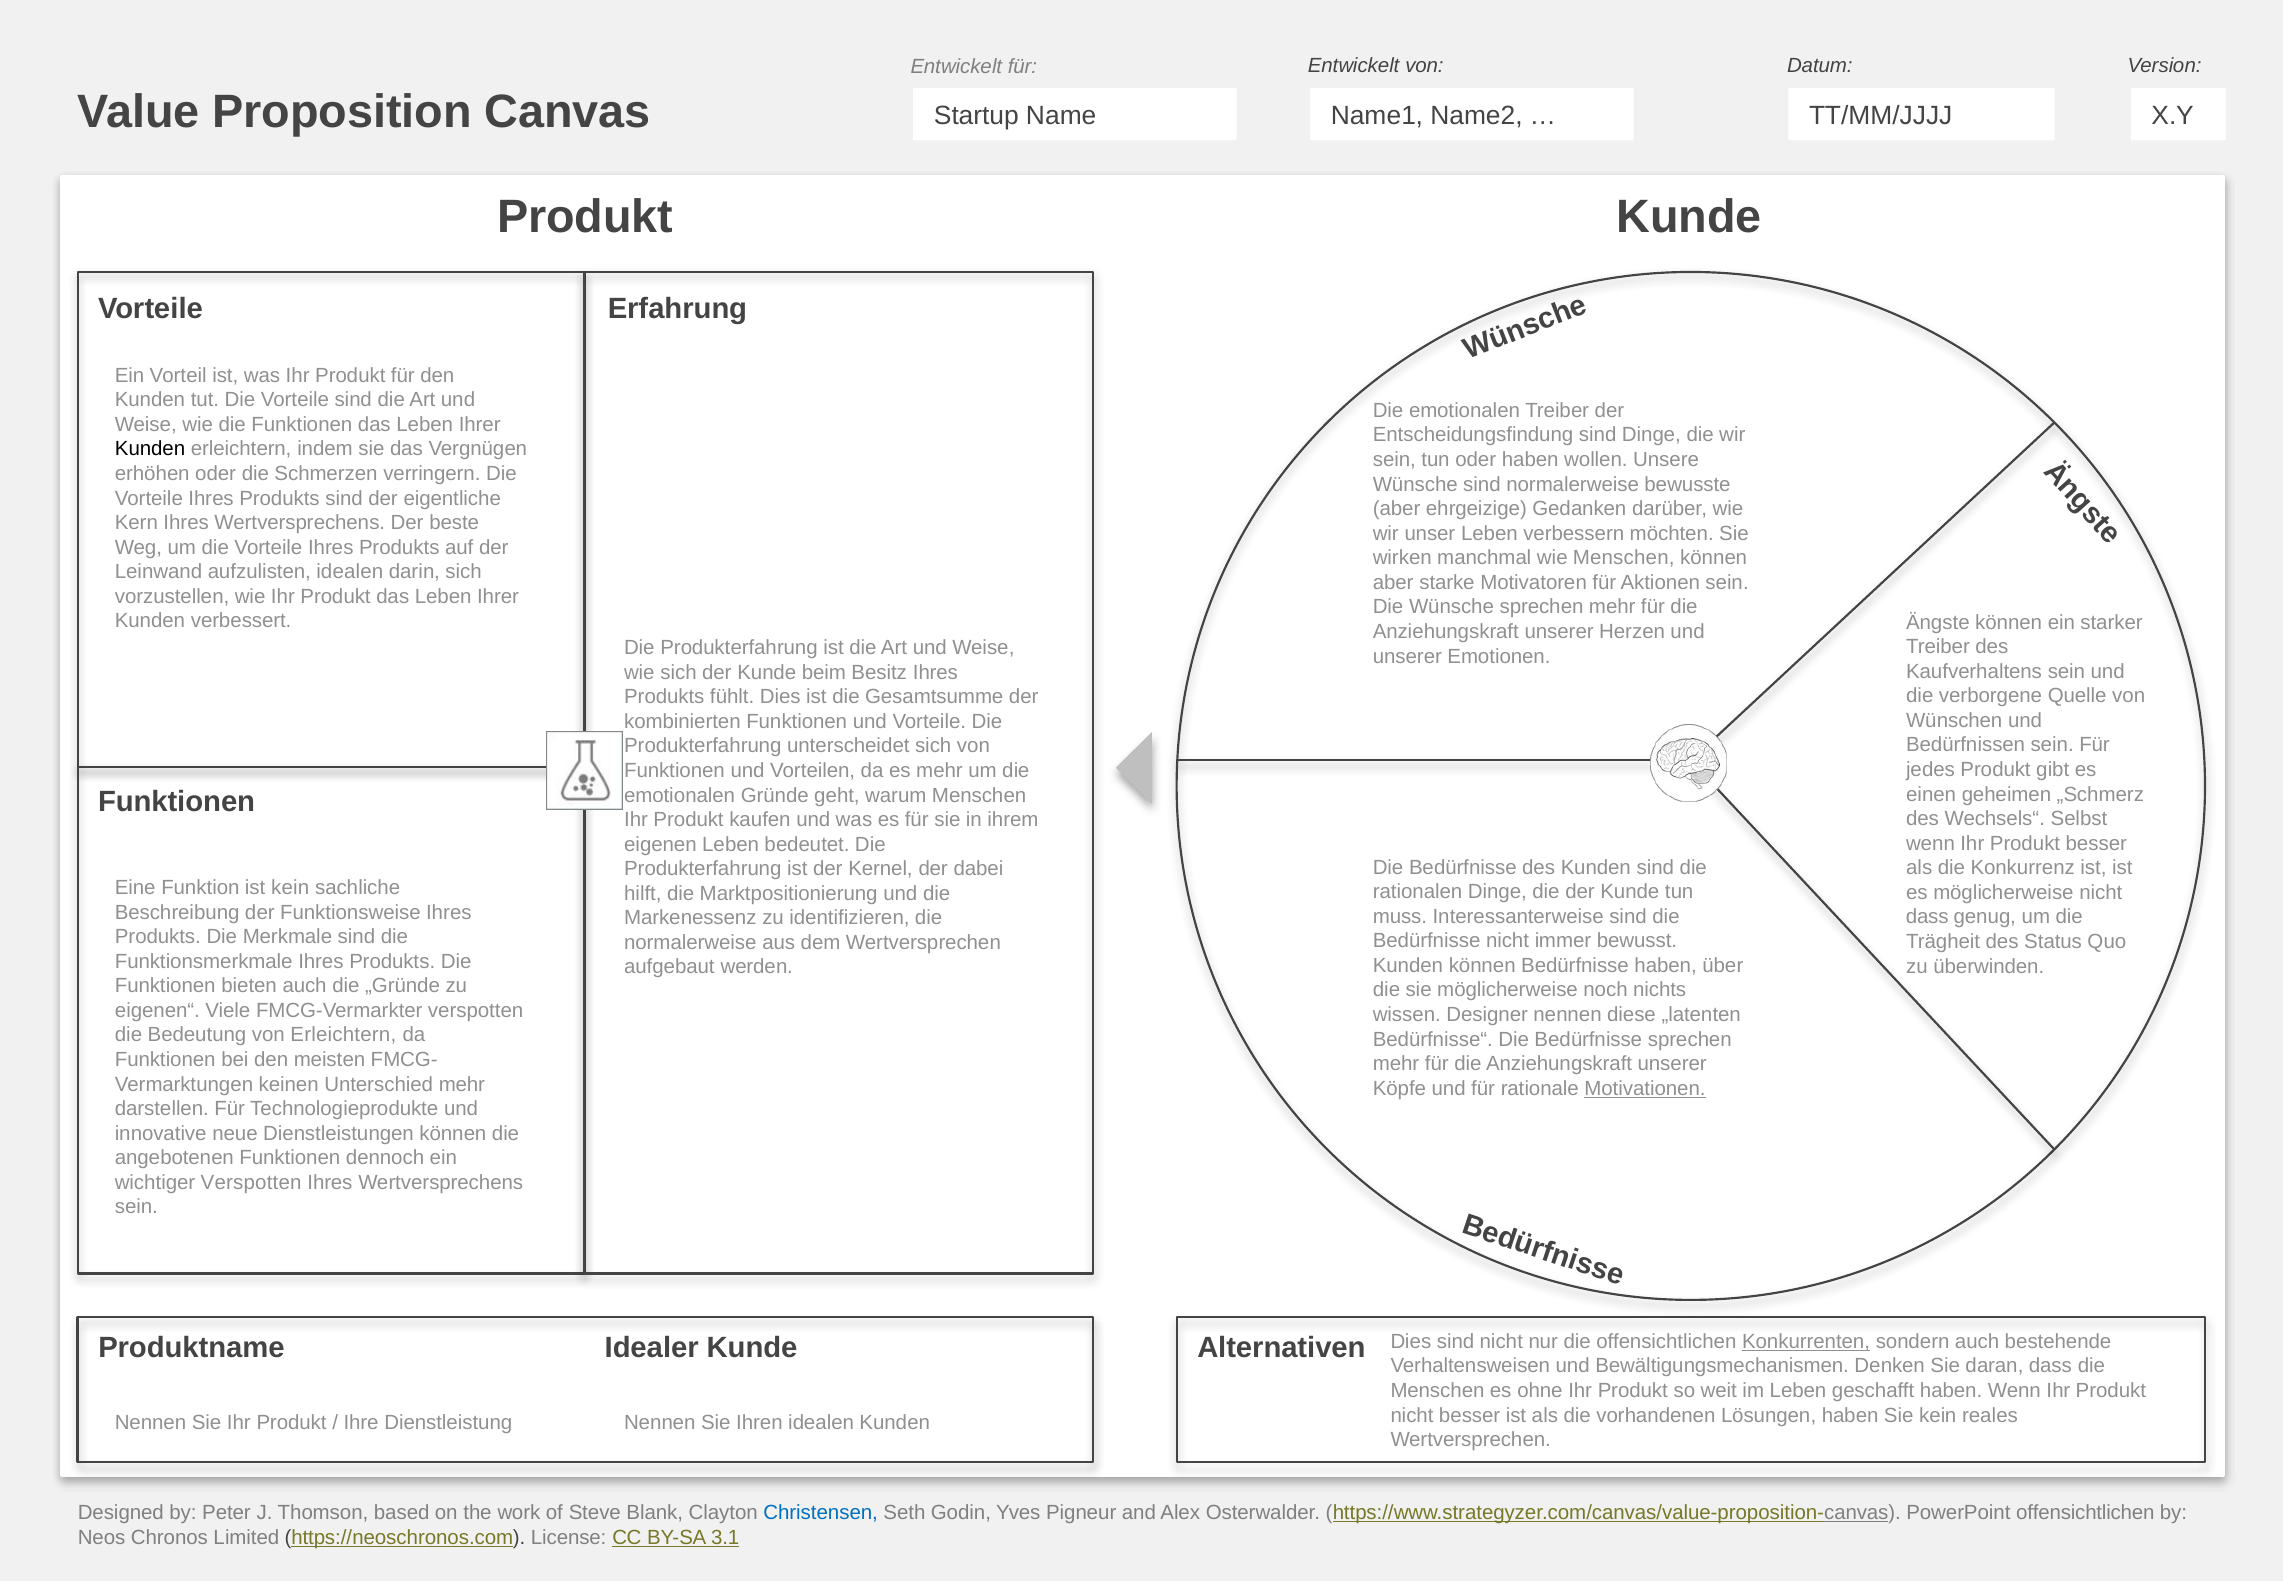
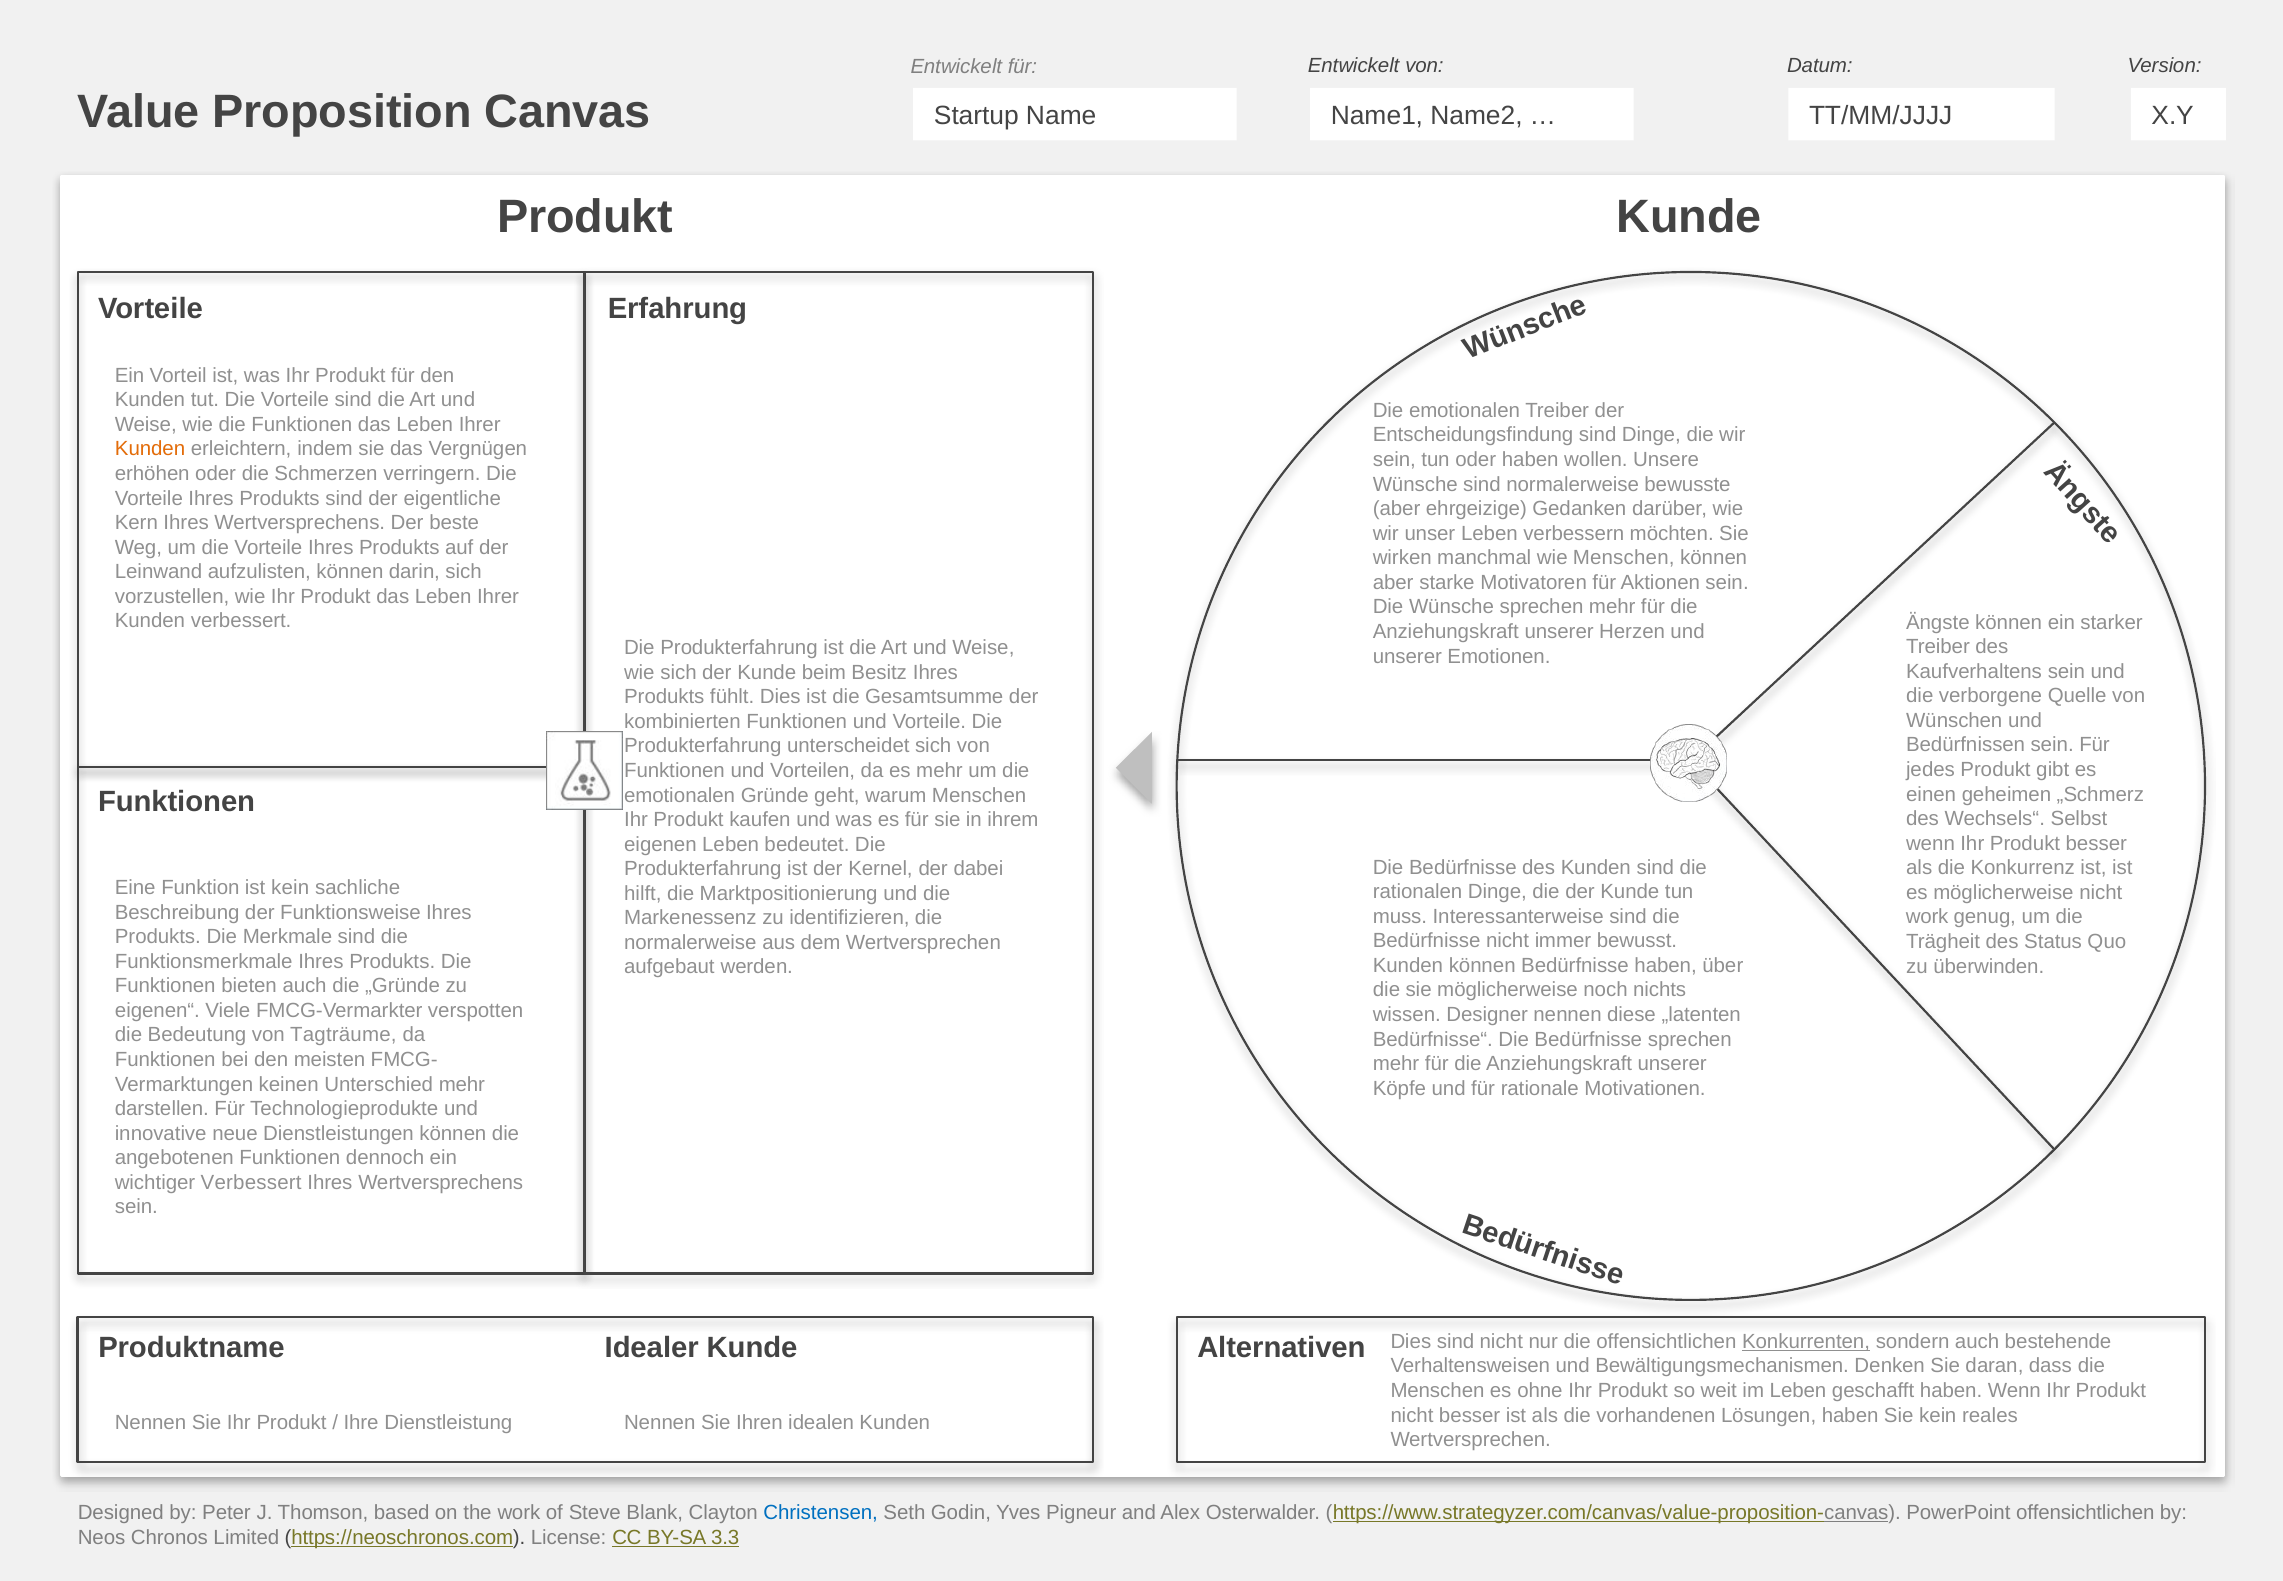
Kunden at (150, 449) colour: black -> orange
aufzulisten idealen: idealen -> können
dass at (1927, 917): dass -> work
von Erleichtern: Erleichtern -> Tagträume
Motivationen underline: present -> none
wichtiger Verspotten: Verspotten -> Verbessert
3.1: 3.1 -> 3.3
